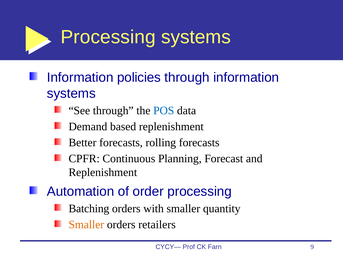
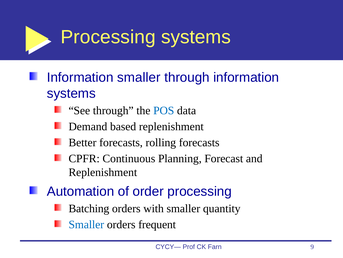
Information policies: policies -> smaller
Smaller at (86, 224) colour: orange -> blue
retailers: retailers -> frequent
